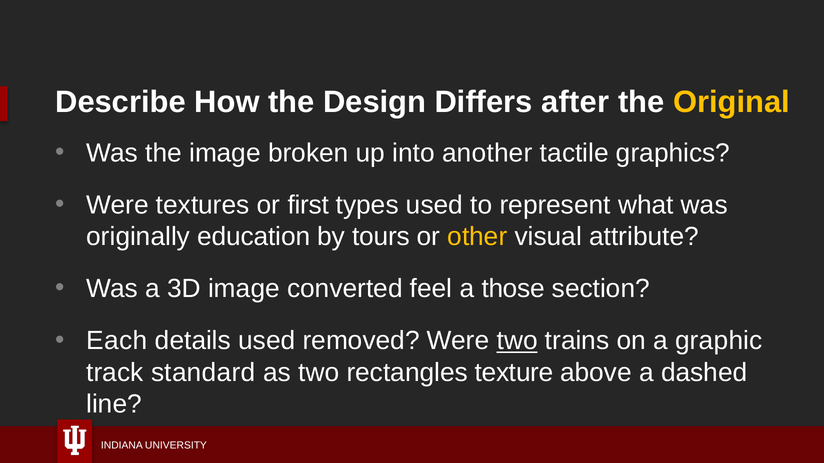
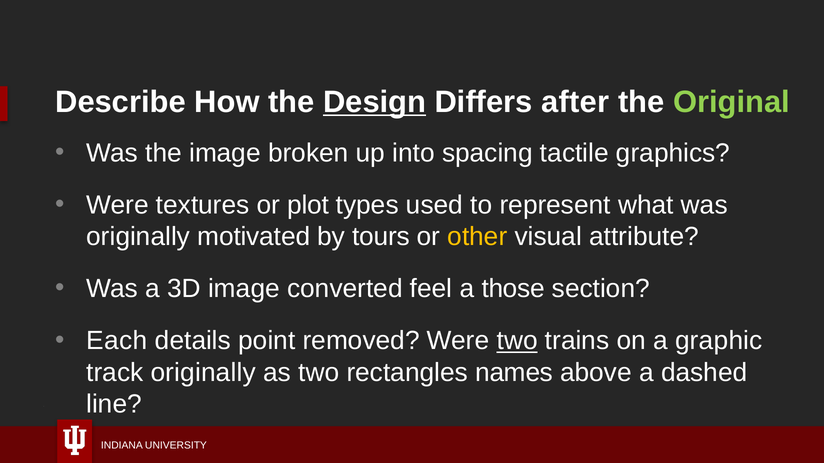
Design underline: none -> present
Original colour: yellow -> light green
another: another -> spacing
first: first -> plot
education: education -> motivated
details used: used -> point
track standard: standard -> originally
texture: texture -> names
